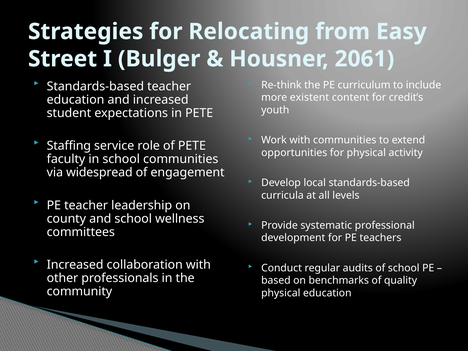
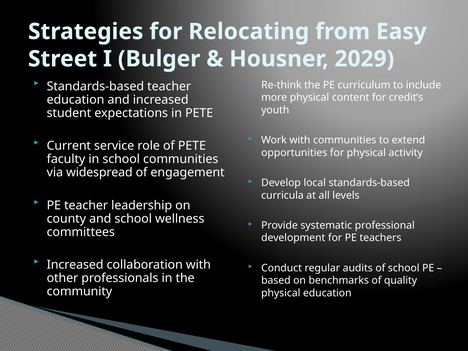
2061: 2061 -> 2029
more existent: existent -> physical
Staffing: Staffing -> Current
